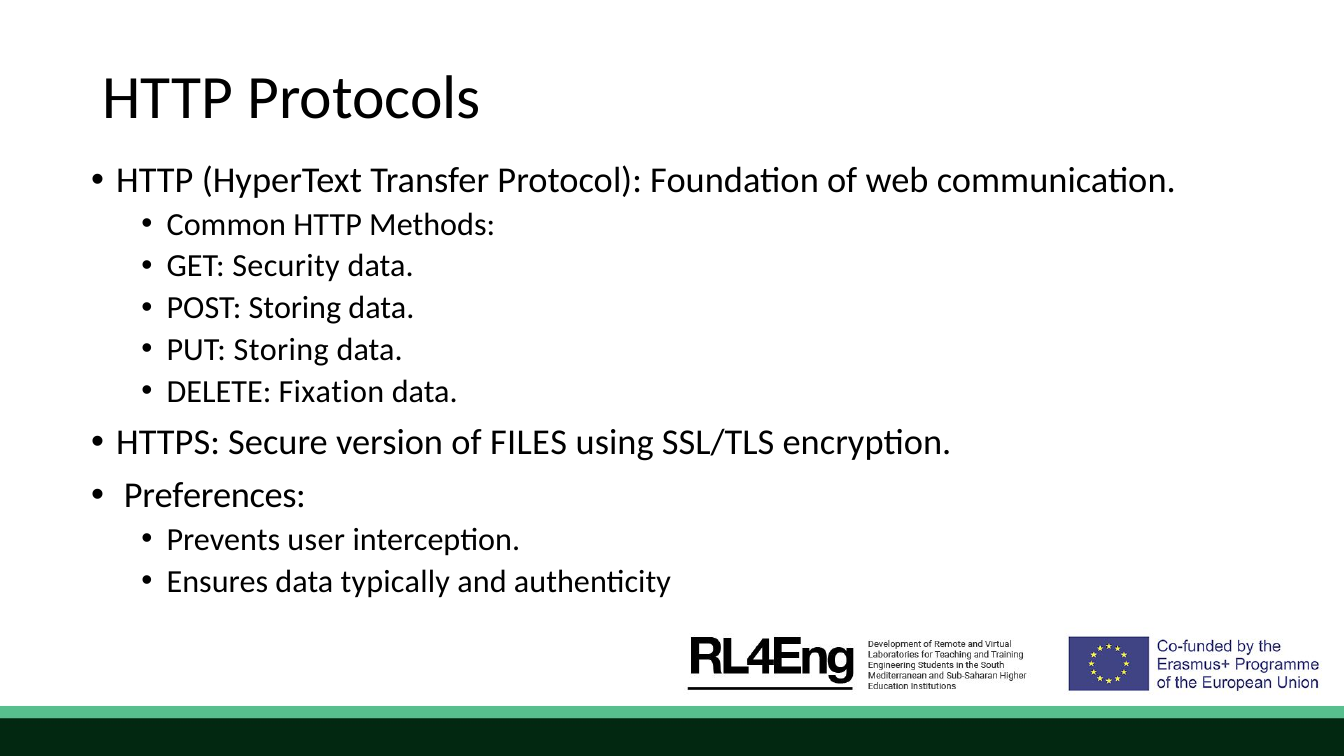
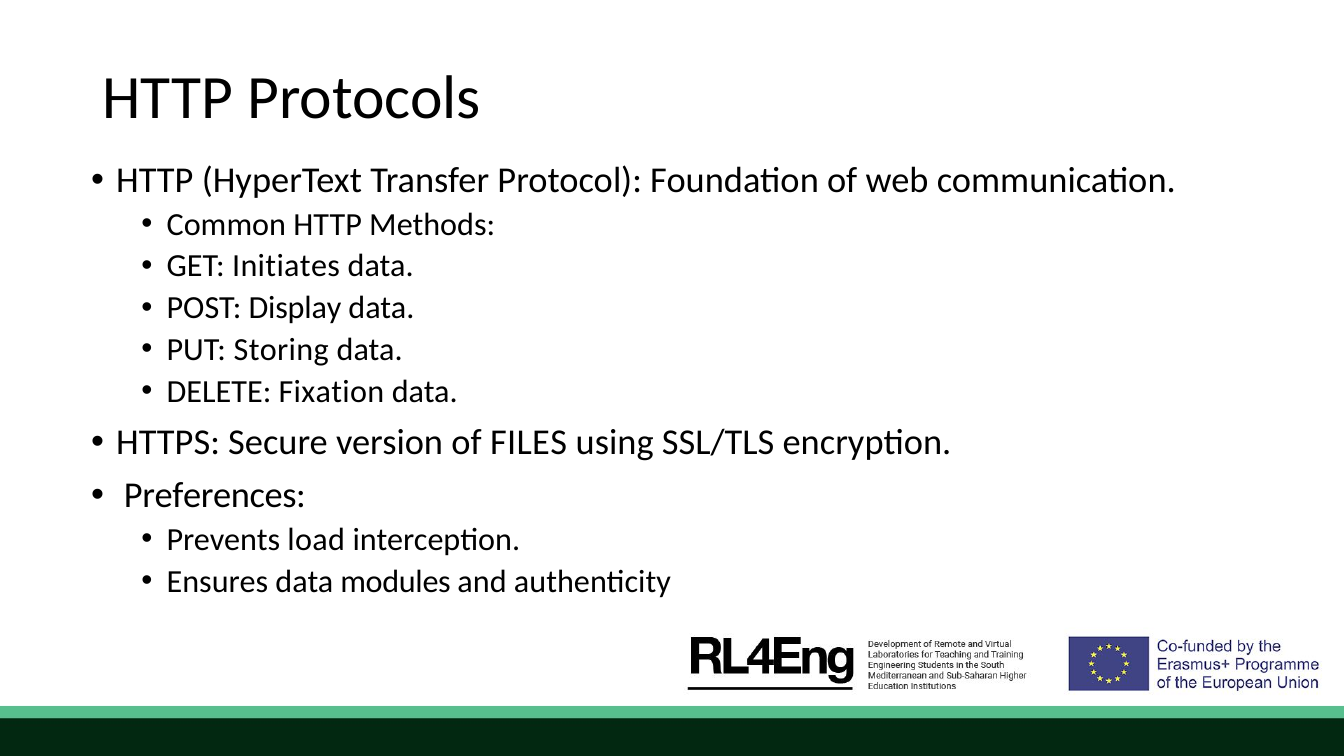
Security: Security -> Initiates
POST Storing: Storing -> Display
user: user -> load
typically: typically -> modules
